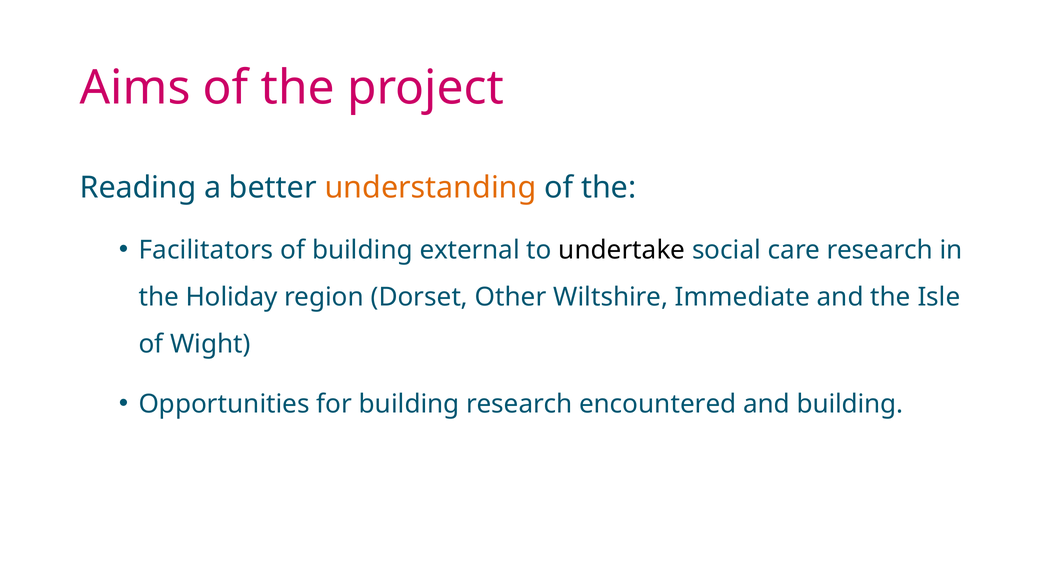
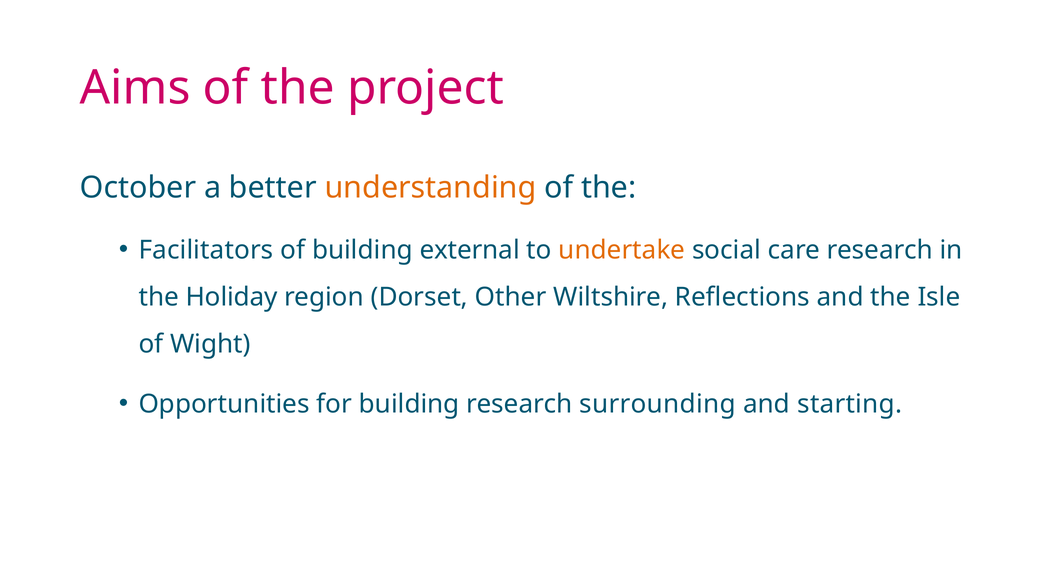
Reading: Reading -> October
undertake colour: black -> orange
Immediate: Immediate -> Reflections
encountered: encountered -> surrounding
and building: building -> starting
